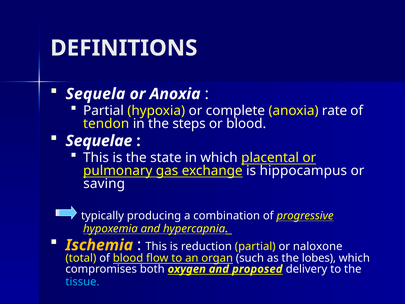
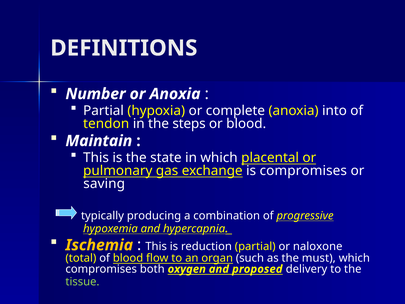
Sequela: Sequela -> Number
rate: rate -> into
Sequelae: Sequelae -> Maintain
is hippocampus: hippocampus -> compromises
lobes: lobes -> must
tissue colour: light blue -> light green
